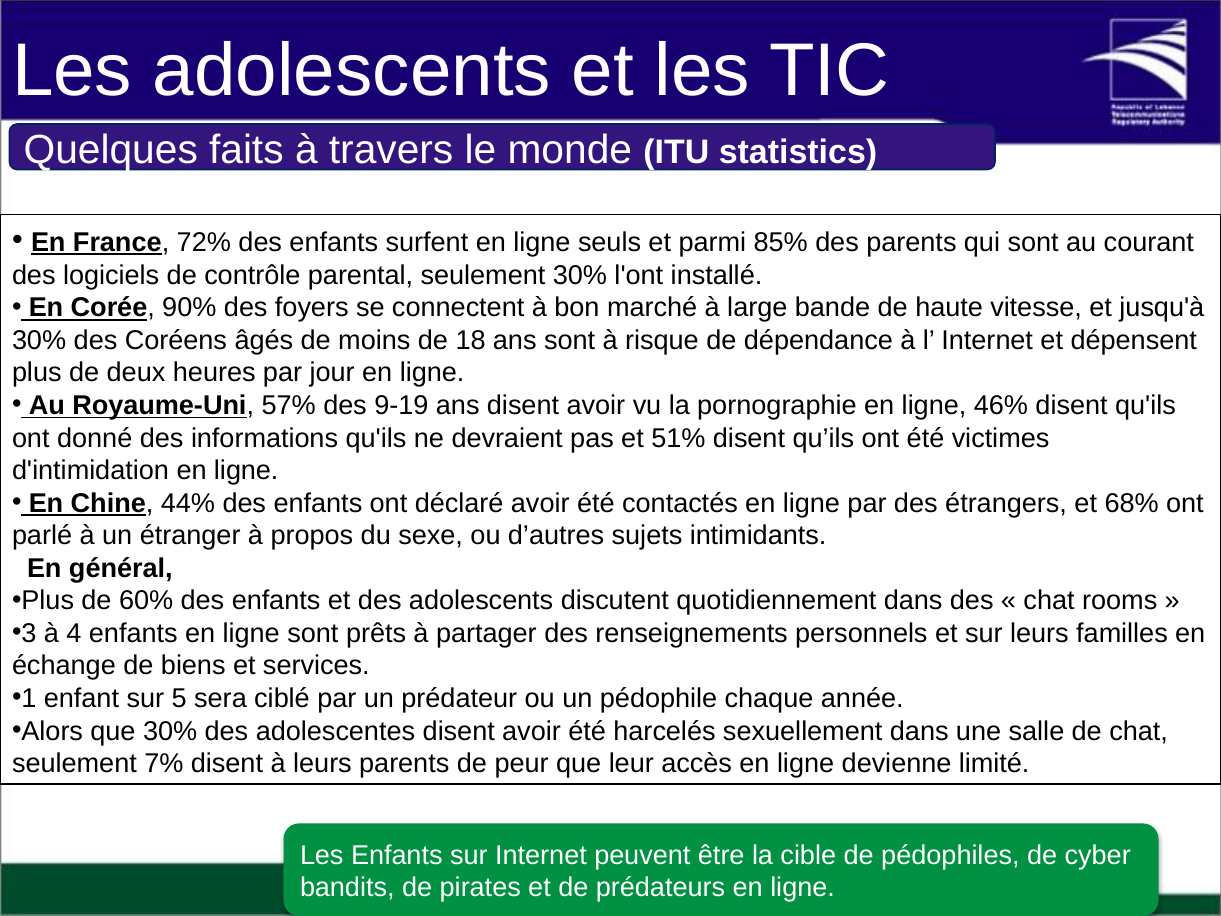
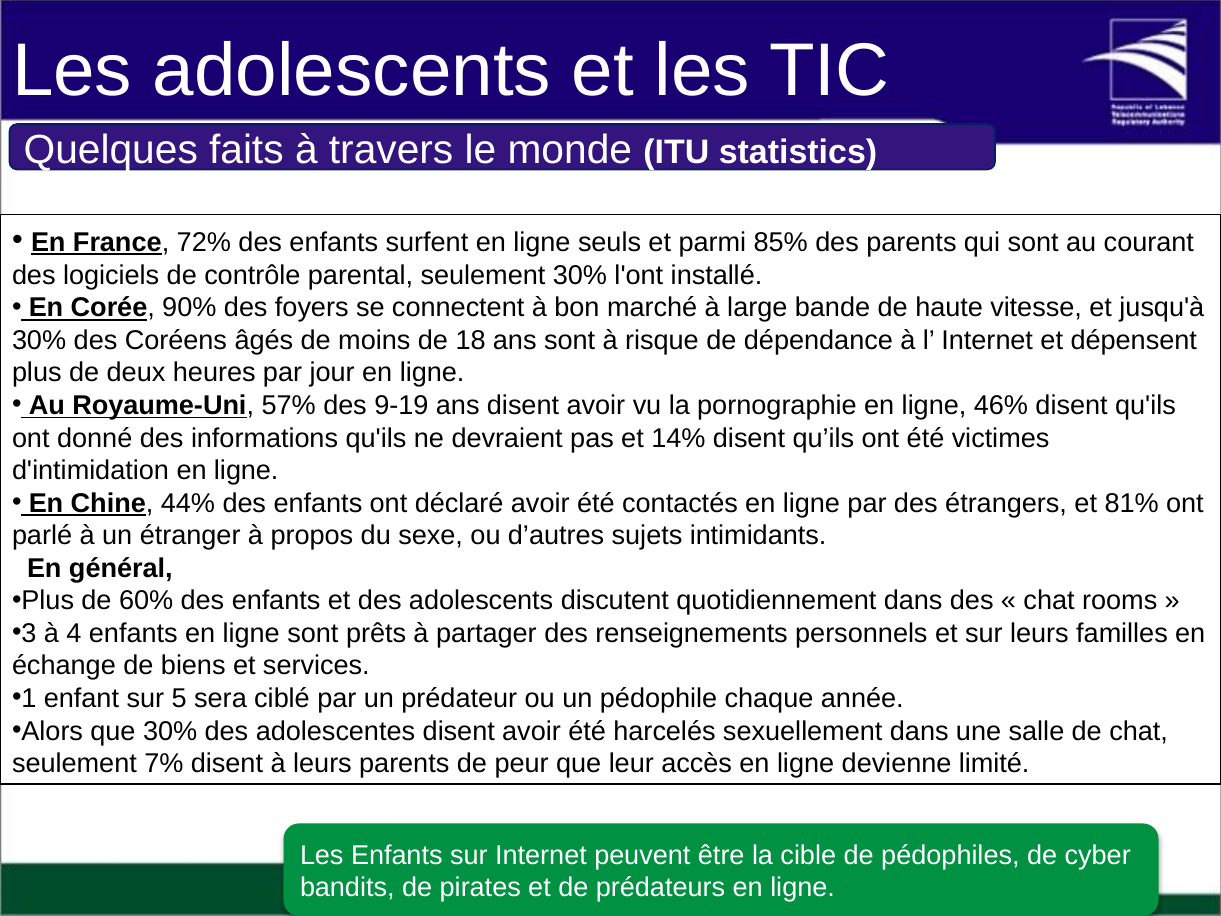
51%: 51% -> 14%
68%: 68% -> 81%
